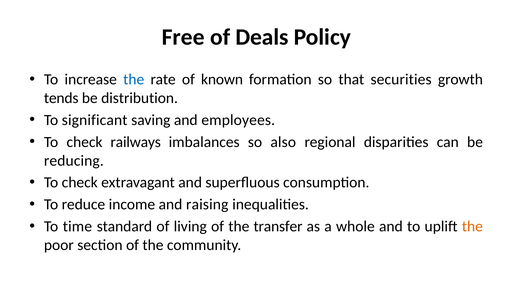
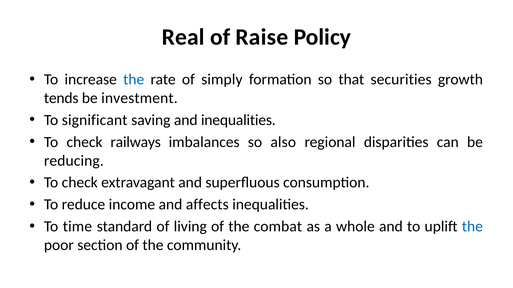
Free: Free -> Real
Deals: Deals -> Raise
known: known -> simply
distribution: distribution -> investment
and employees: employees -> inequalities
raising: raising -> affects
transfer: transfer -> combat
the at (472, 227) colour: orange -> blue
